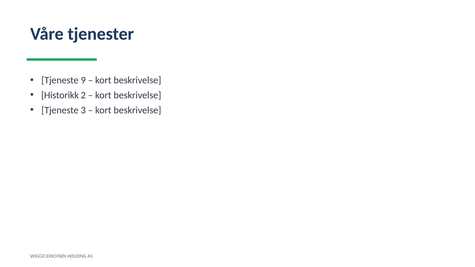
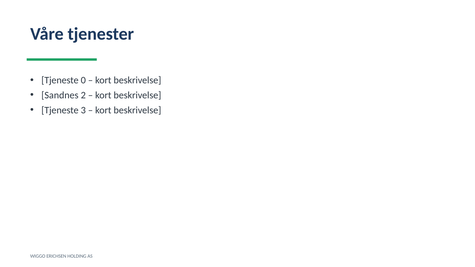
9: 9 -> 0
Historikk: Historikk -> Sandnes
